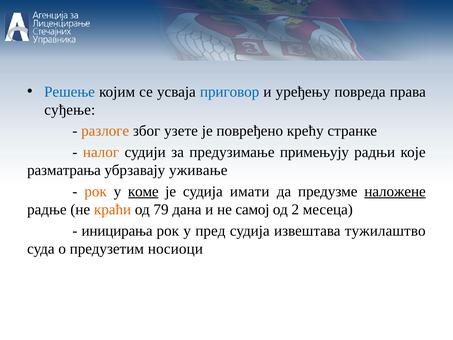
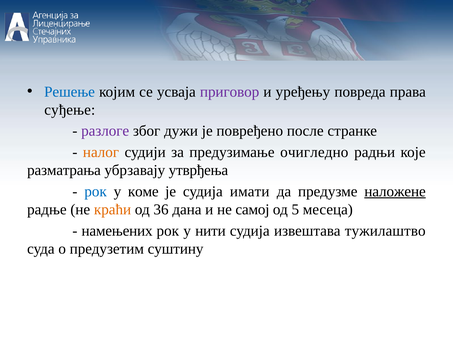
приговор colour: blue -> purple
разлоге colour: orange -> purple
узете: узете -> дужи
крећу: крећу -> после
примењују: примењују -> очигледно
уживање: уживање -> утврђења
рок at (96, 191) colour: orange -> blue
коме underline: present -> none
79: 79 -> 36
2: 2 -> 5
иницирања: иницирања -> намењених
пред: пред -> нити
носиоци: носиоци -> суштину
